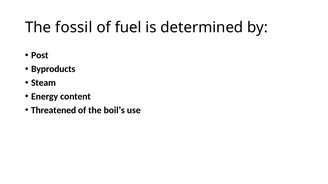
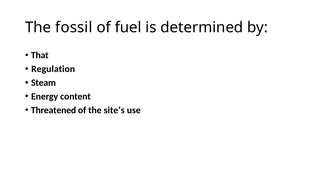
Post: Post -> That
Byproducts: Byproducts -> Regulation
boil’s: boil’s -> site’s
